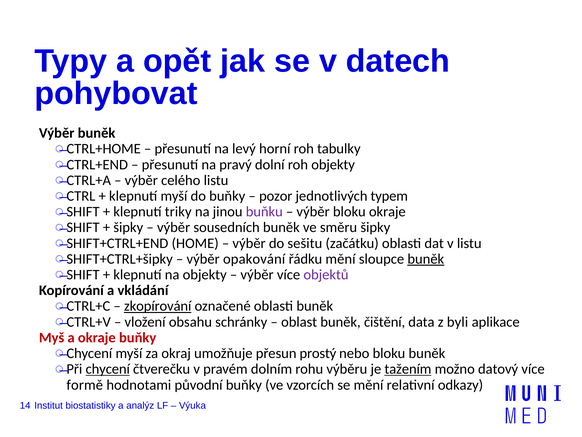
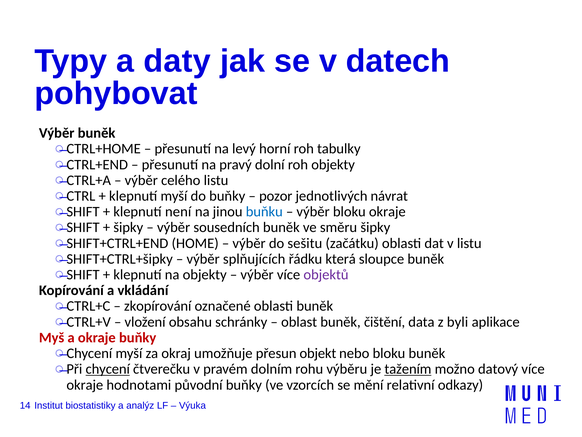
opět: opět -> daty
typem: typem -> návrat
triky: triky -> není
buňku colour: purple -> blue
opakování: opakování -> splňujících
řádku mění: mění -> která
buněk at (426, 259) underline: present -> none
zkopírování underline: present -> none
prostý: prostý -> objekt
formě at (85, 384): formě -> okraje
